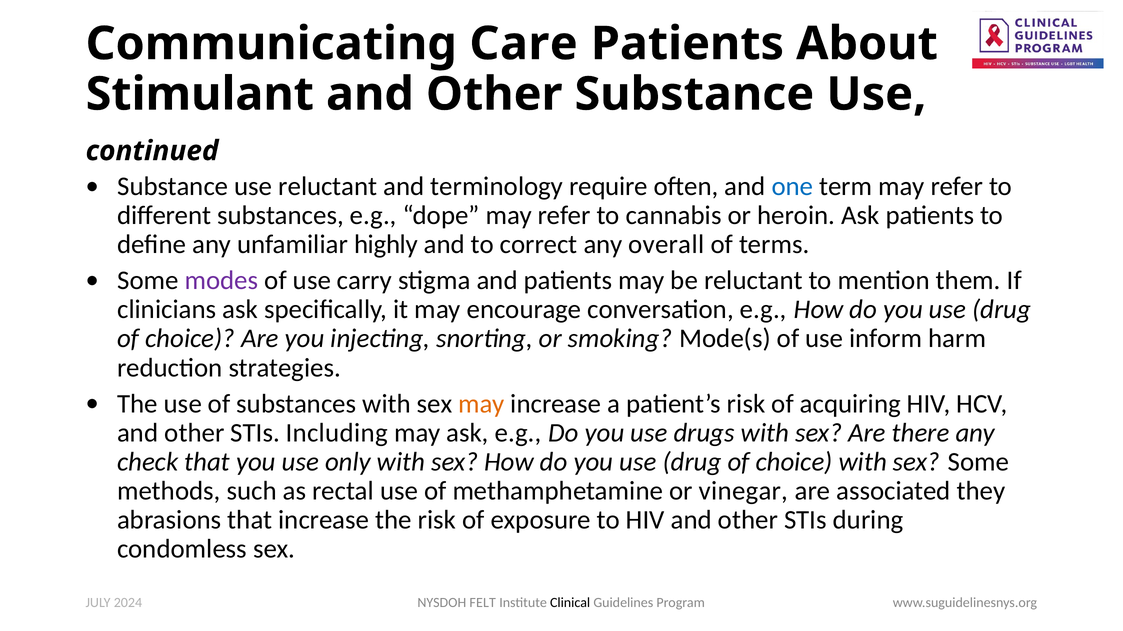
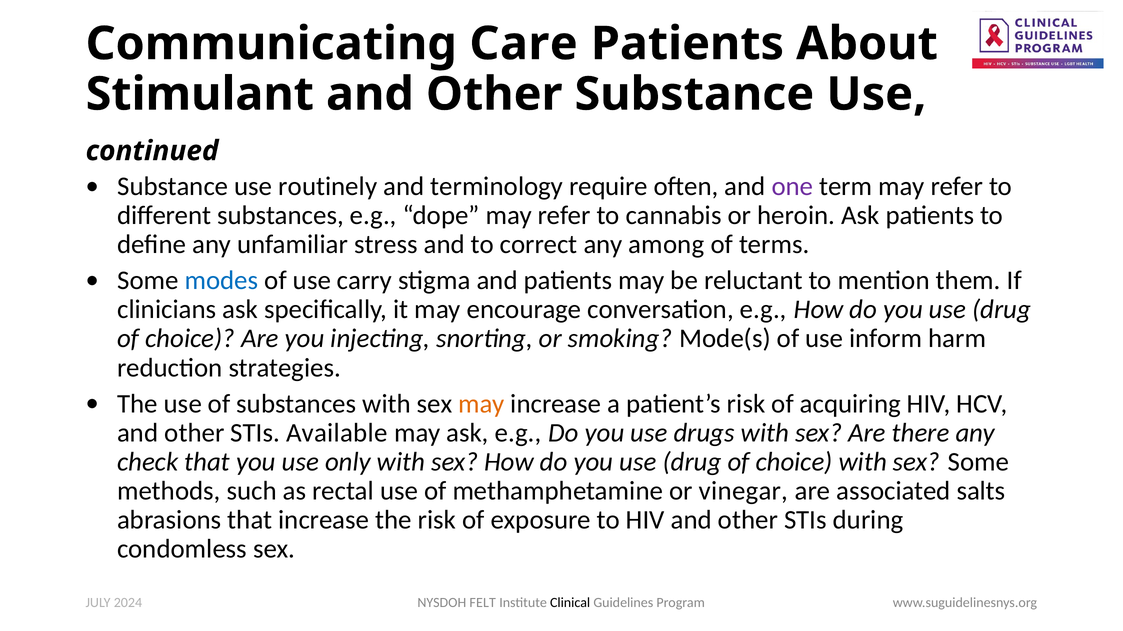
use reluctant: reluctant -> routinely
one colour: blue -> purple
highly: highly -> stress
overall: overall -> among
modes colour: purple -> blue
Including: Including -> Available
they: they -> salts
